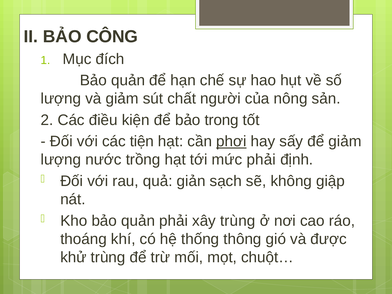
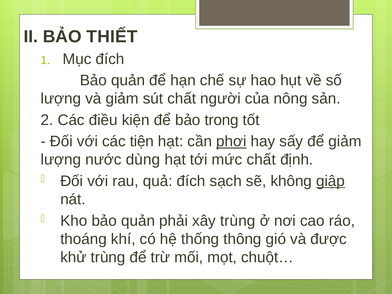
CÔNG: CÔNG -> THIẾT
trồng: trồng -> dùng
mức phải: phải -> chất
quả giản: giản -> đích
giập underline: none -> present
